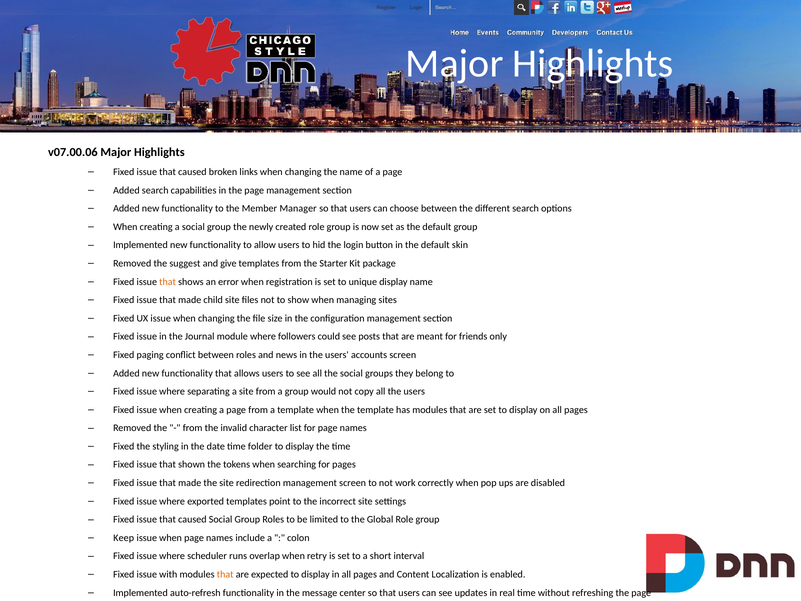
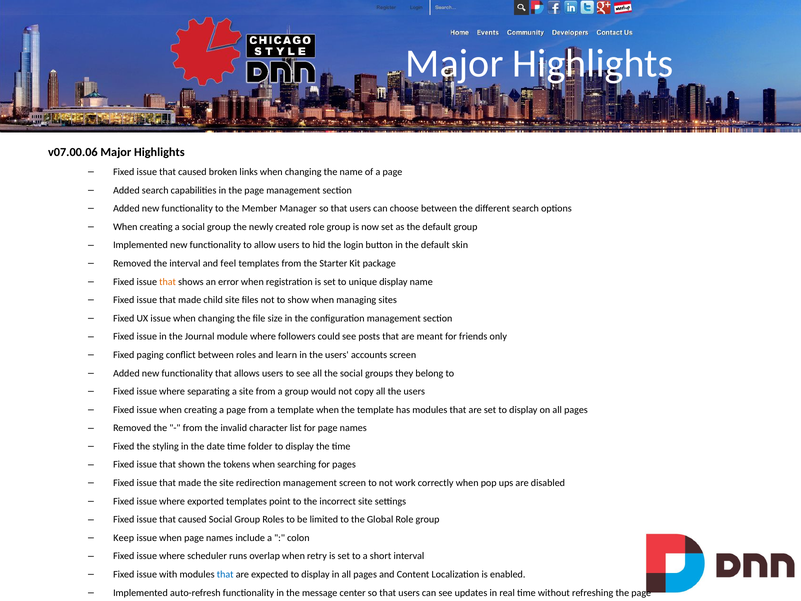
the suggest: suggest -> interval
give: give -> feel
news: news -> learn
that at (225, 574) colour: orange -> blue
